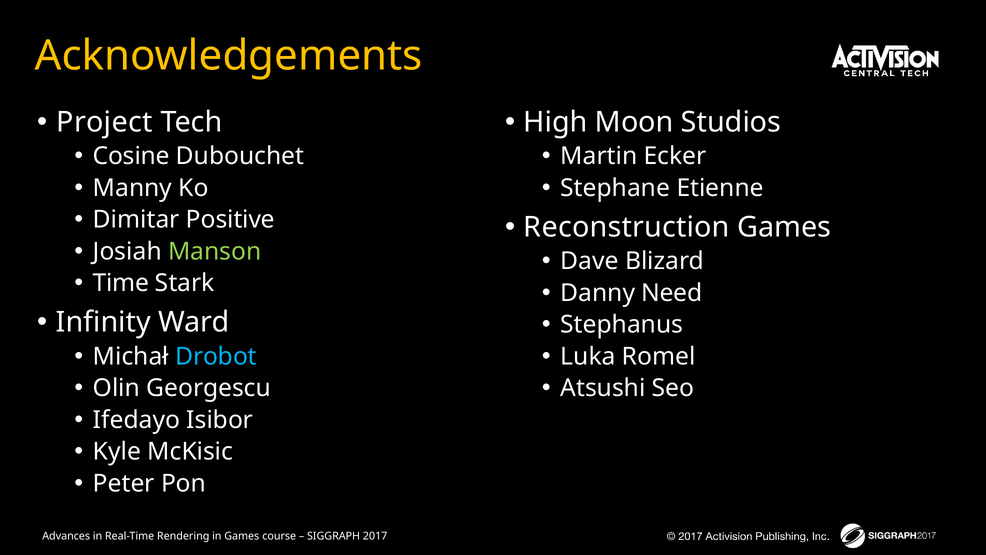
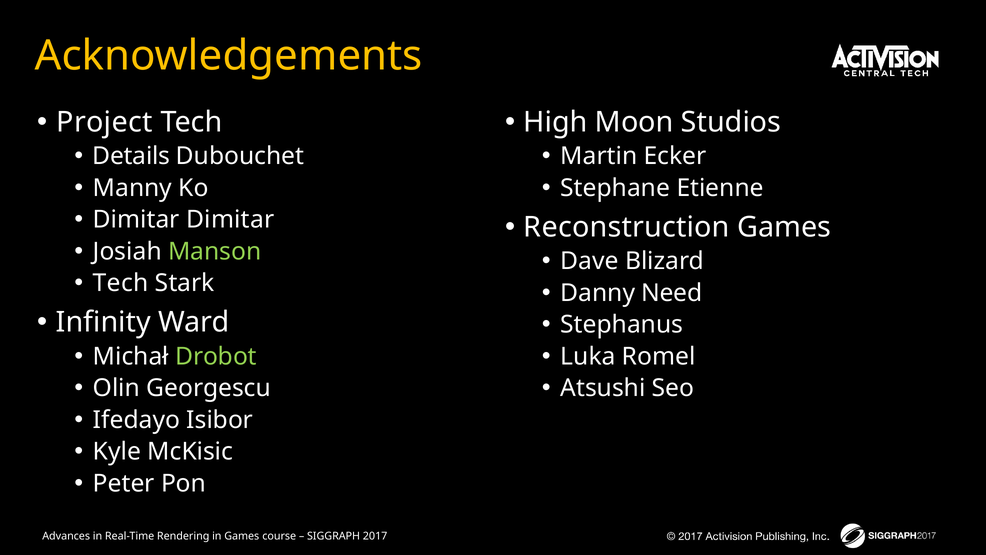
Cosine: Cosine -> Details
Dimitar Positive: Positive -> Dimitar
Time at (121, 283): Time -> Tech
Drobot colour: light blue -> light green
